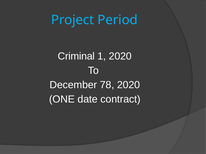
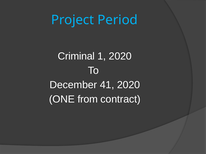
78: 78 -> 41
date: date -> from
